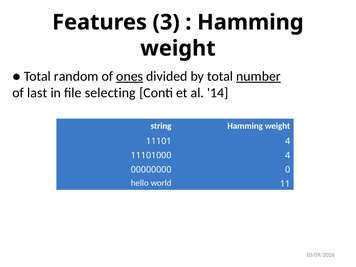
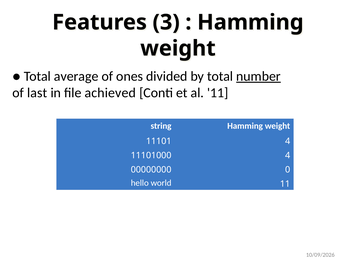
random: random -> average
ones underline: present -> none
selecting: selecting -> achieved
al 14: 14 -> 11
